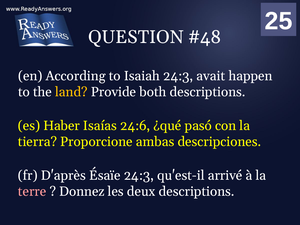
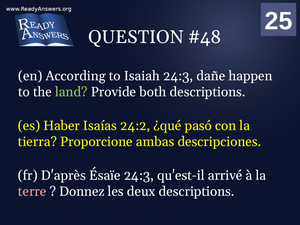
avait: avait -> dañe
land colour: yellow -> light green
24:6: 24:6 -> 24:2
